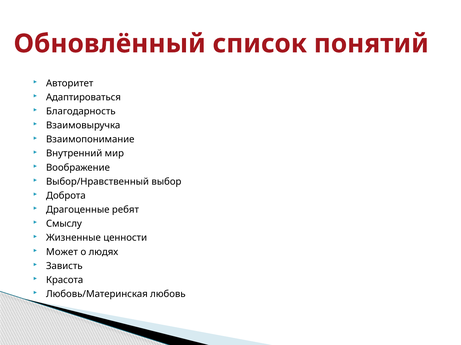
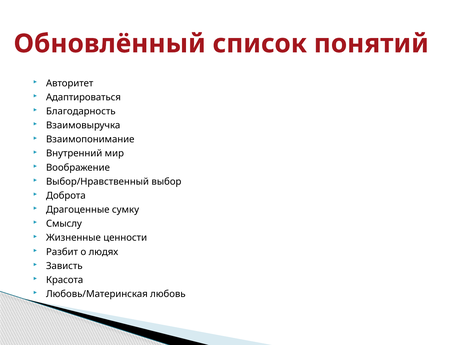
ребят: ребят -> сумку
Может: Может -> Разбит
